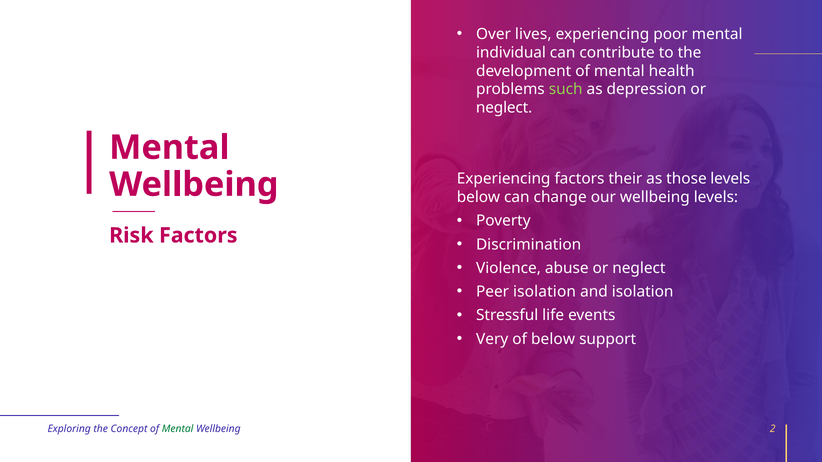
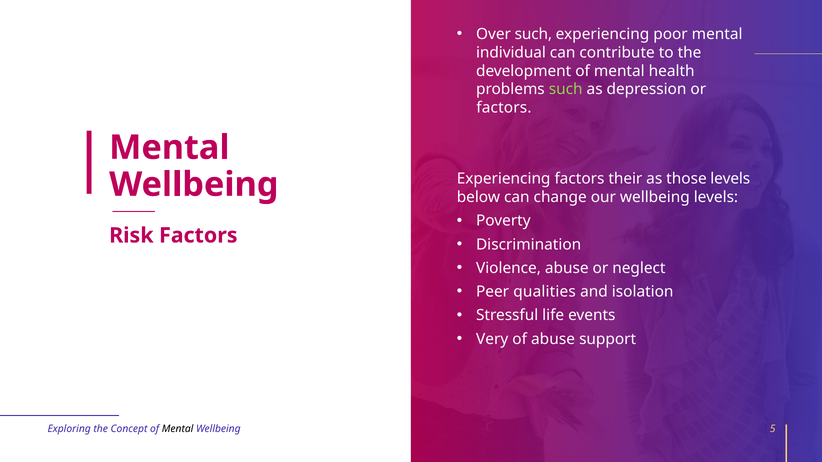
Over lives: lives -> such
neglect at (504, 108): neglect -> factors
Peer isolation: isolation -> qualities
of below: below -> abuse
Mental at (178, 429) colour: green -> black
2: 2 -> 5
